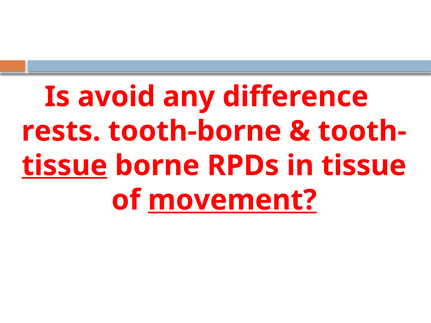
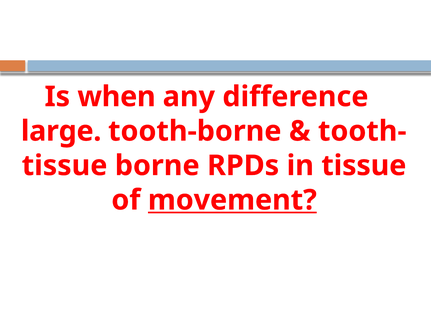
avoid: avoid -> when
rests: rests -> large
tissue at (65, 166) underline: present -> none
